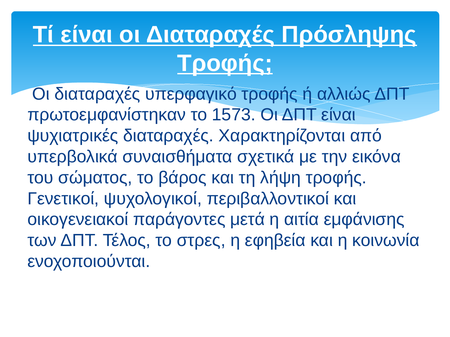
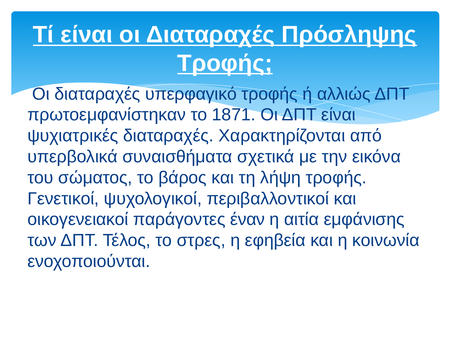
1573: 1573 -> 1871
μετά: μετά -> έναν
